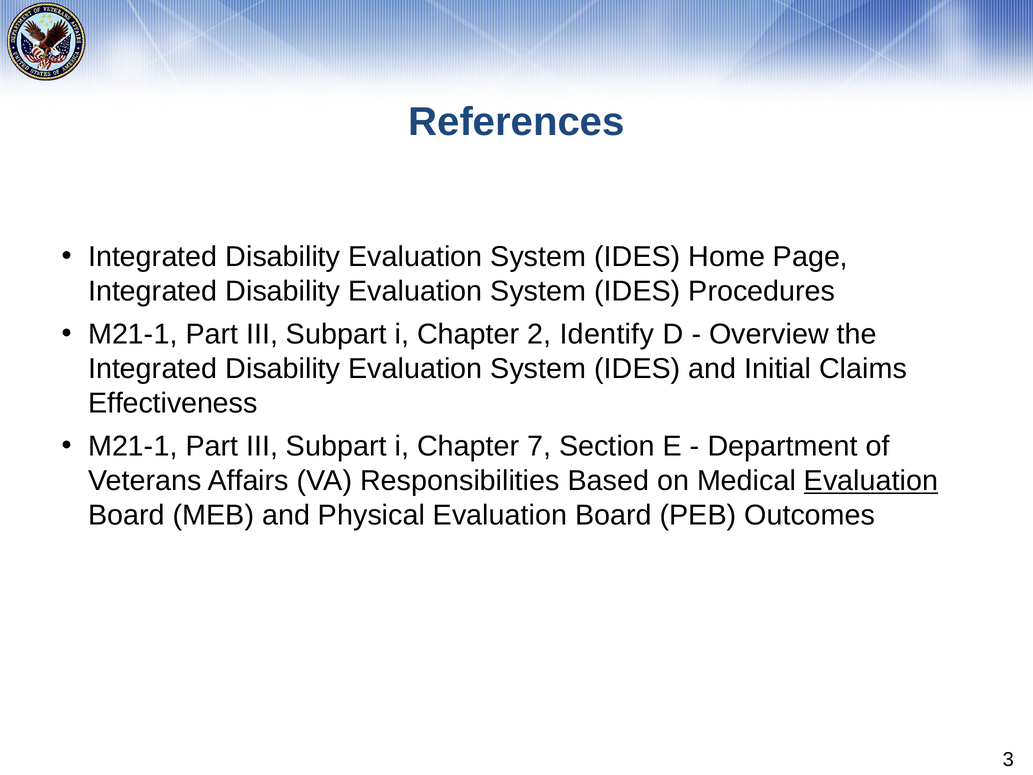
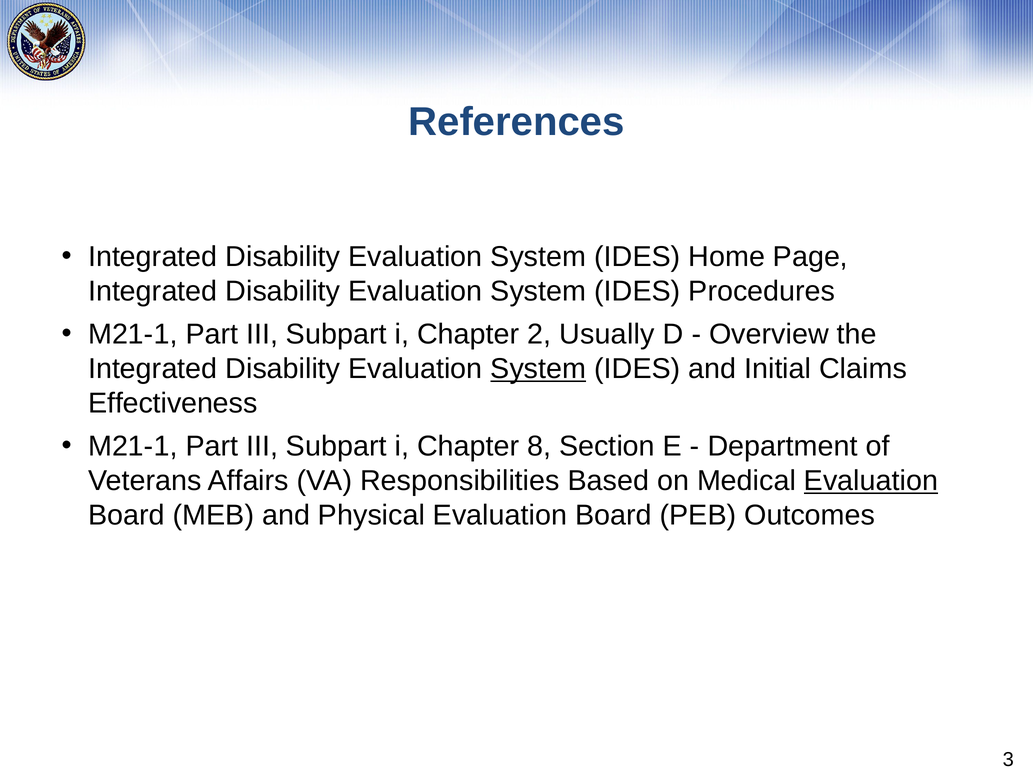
Identify: Identify -> Usually
System at (538, 369) underline: none -> present
7: 7 -> 8
